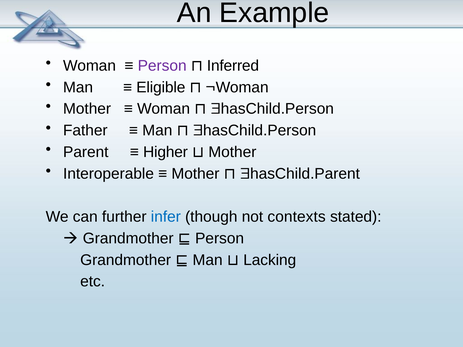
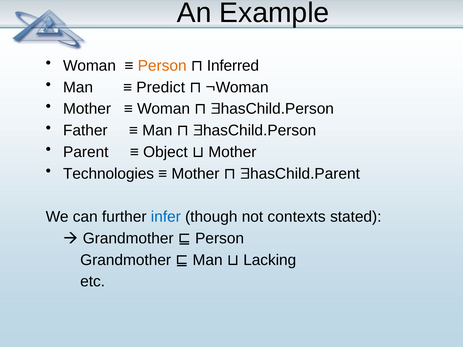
Person at (162, 66) colour: purple -> orange
Eligible: Eligible -> Predict
Higher: Higher -> Object
Interoperable: Interoperable -> Technologies
